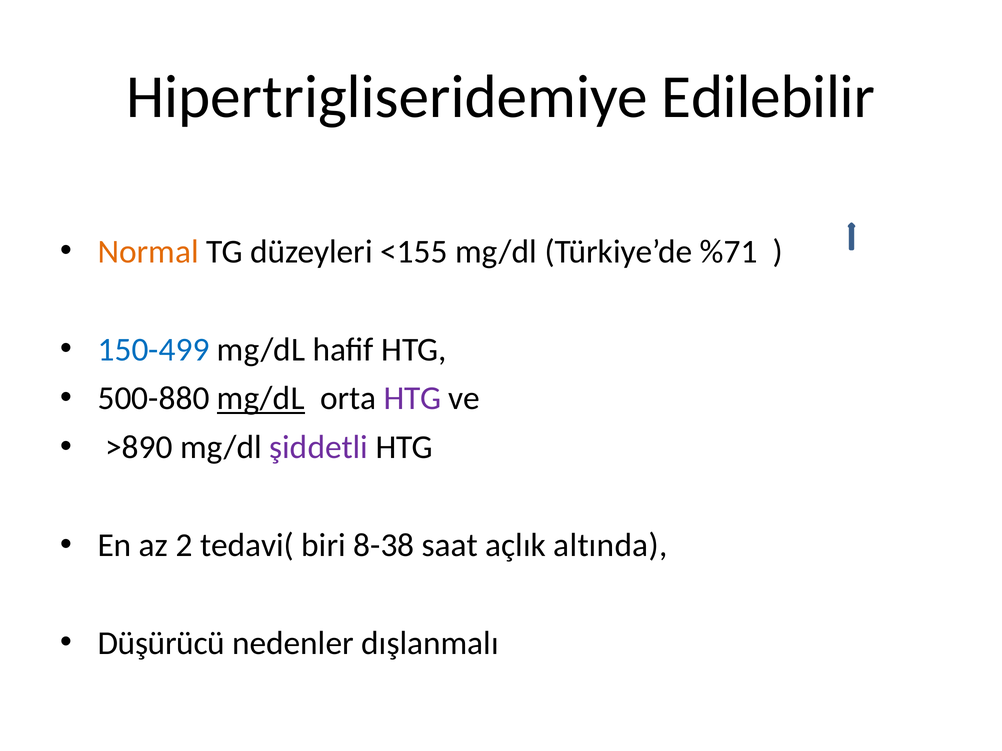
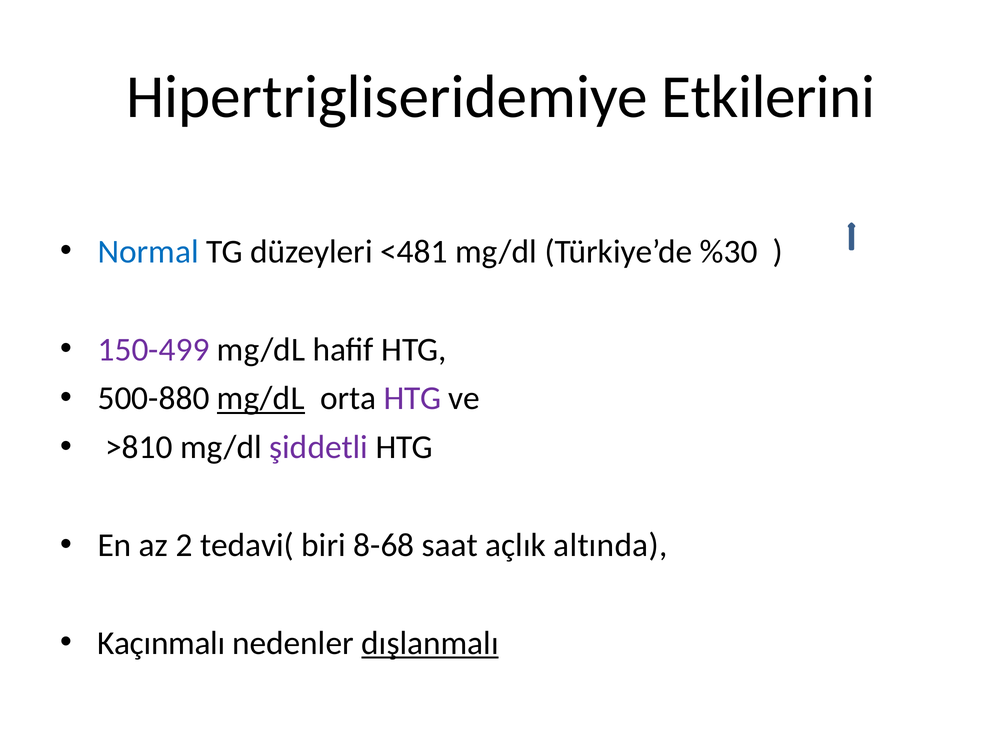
Edilebilir: Edilebilir -> Etkilerini
Normal colour: orange -> blue
<155: <155 -> <481
%71: %71 -> %30
150-499 colour: blue -> purple
>890: >890 -> >810
8-38: 8-38 -> 8-68
Düşürücü: Düşürücü -> Kaçınmalı
dışlanmalı underline: none -> present
